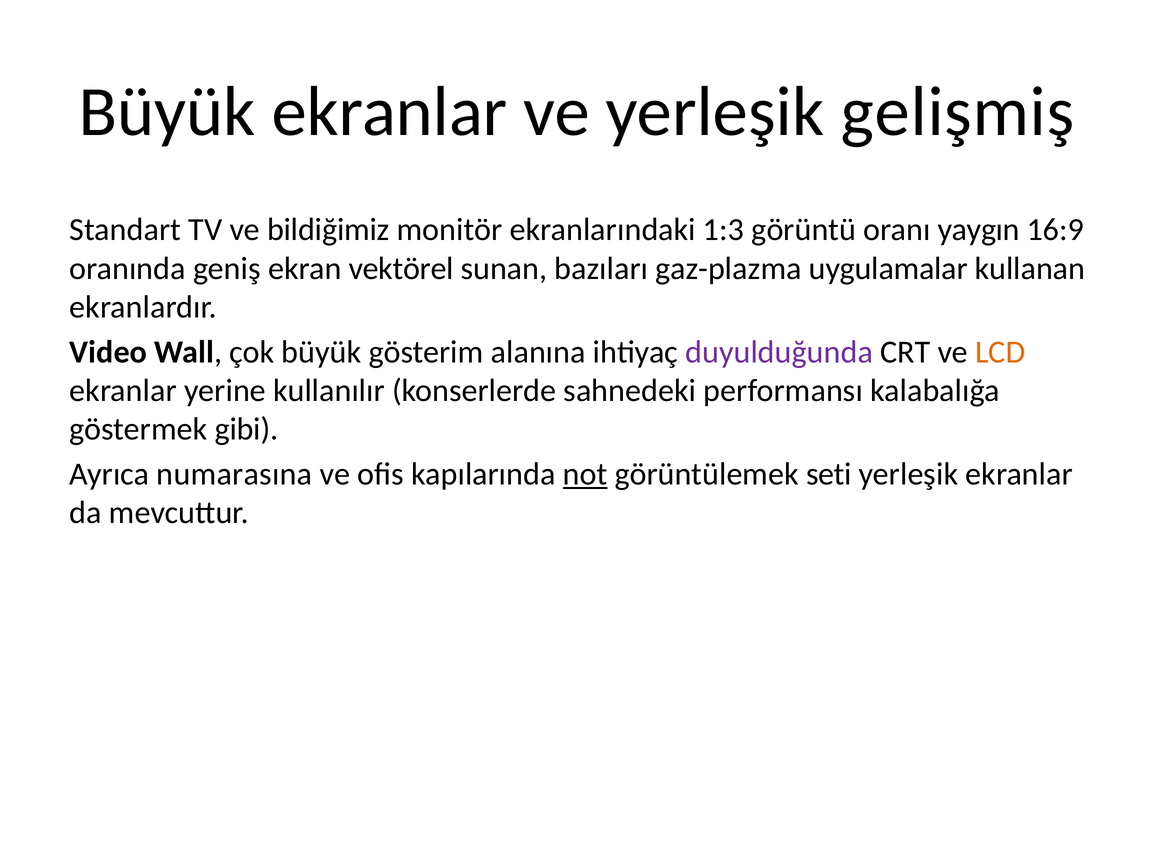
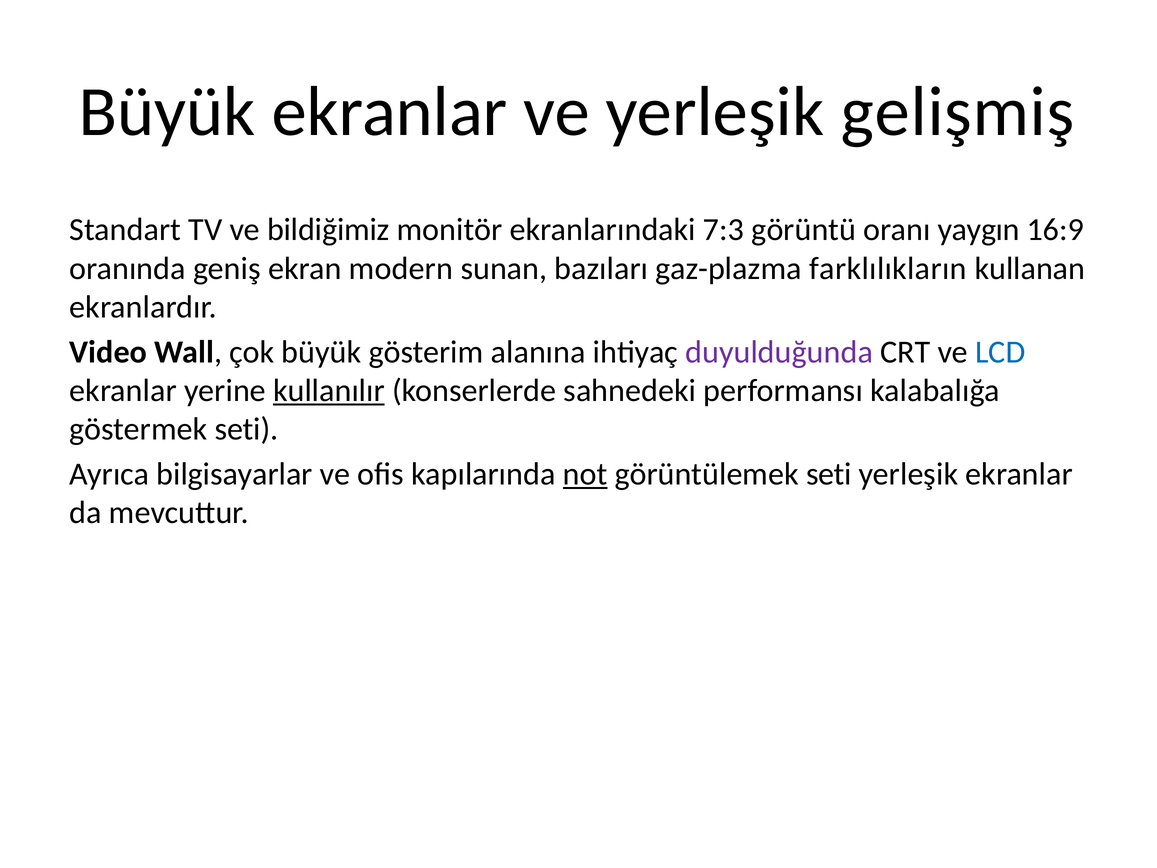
1:3: 1:3 -> 7:3
vektörel: vektörel -> modern
uygulamalar: uygulamalar -> farklılıkların
LCD colour: orange -> blue
kullanılır underline: none -> present
göstermek gibi: gibi -> seti
numarasına: numarasına -> bilgisayarlar
